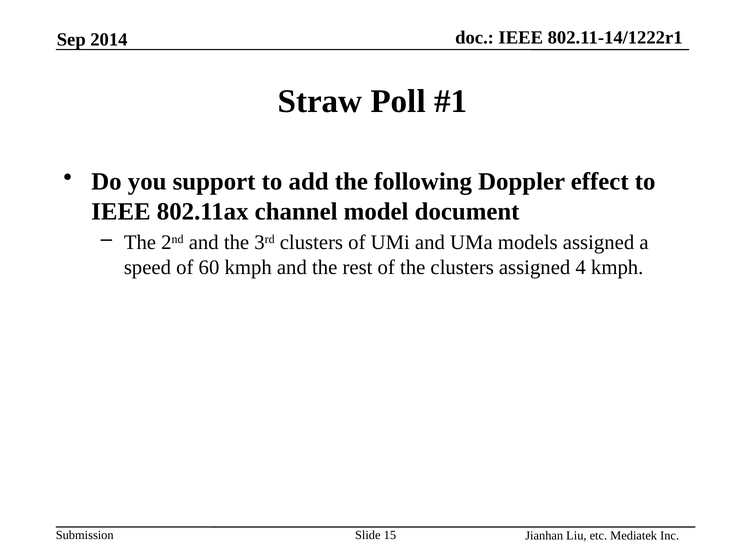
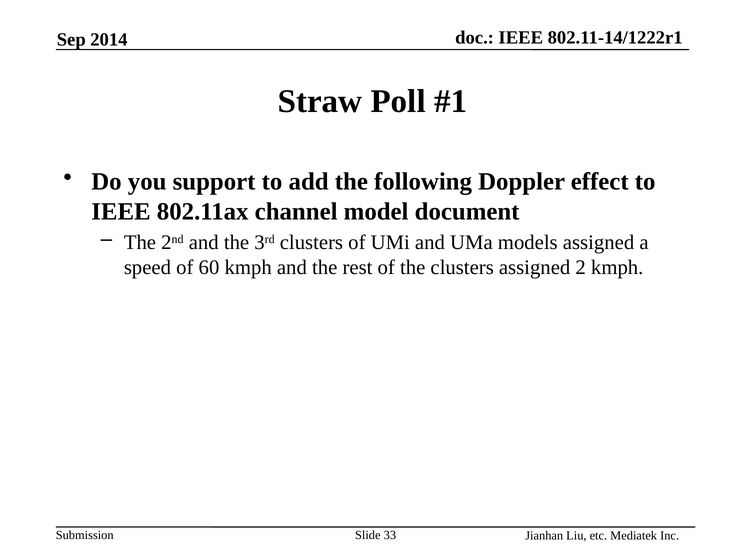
4: 4 -> 2
15: 15 -> 33
